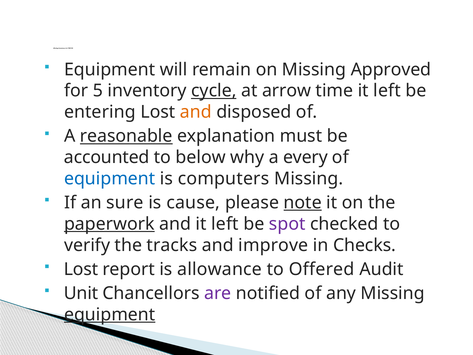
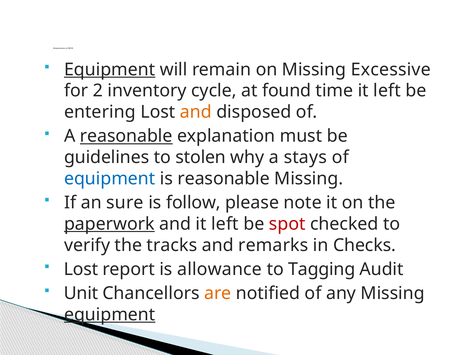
Equipment at (110, 69) underline: none -> present
Approved: Approved -> Excessive
5: 5 -> 2
cycle underline: present -> none
arrow: arrow -> found
accounted: accounted -> guidelines
below: below -> stolen
every: every -> stays
is computers: computers -> reasonable
cause: cause -> follow
note underline: present -> none
spot colour: purple -> red
improve: improve -> remarks
Offered: Offered -> Tagging
are colour: purple -> orange
